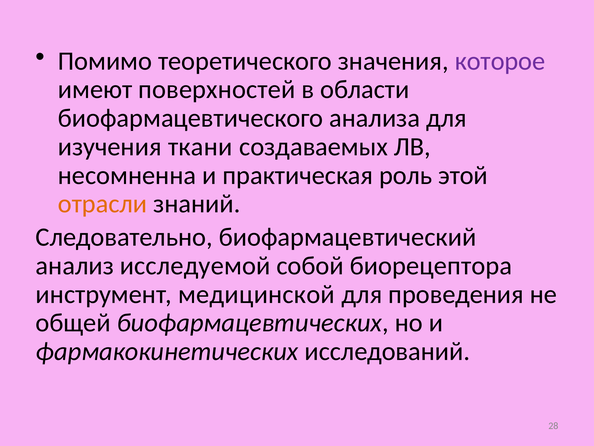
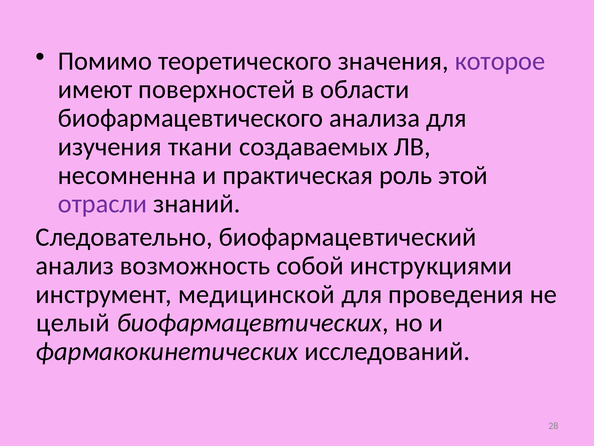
отрасли colour: orange -> purple
исследуемой: исследуемой -> возможность
биорецептора: биорецептора -> инструкциями
общей: общей -> целый
